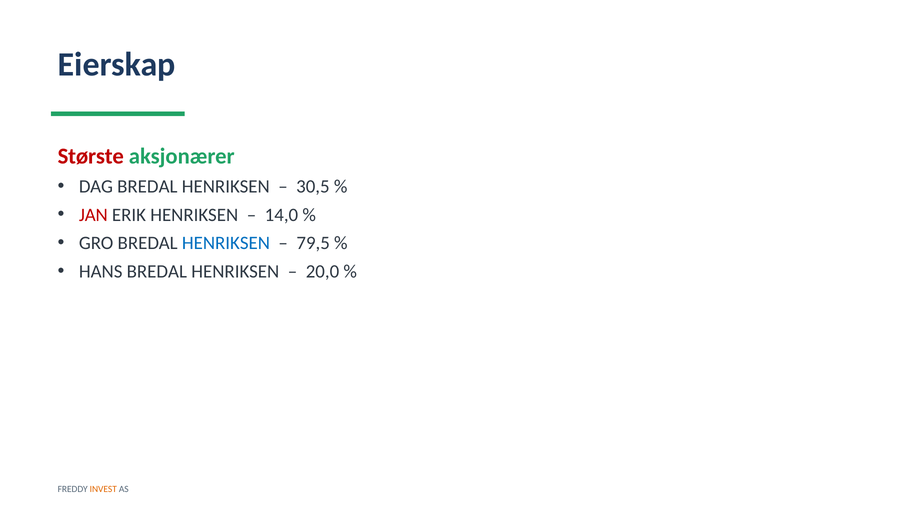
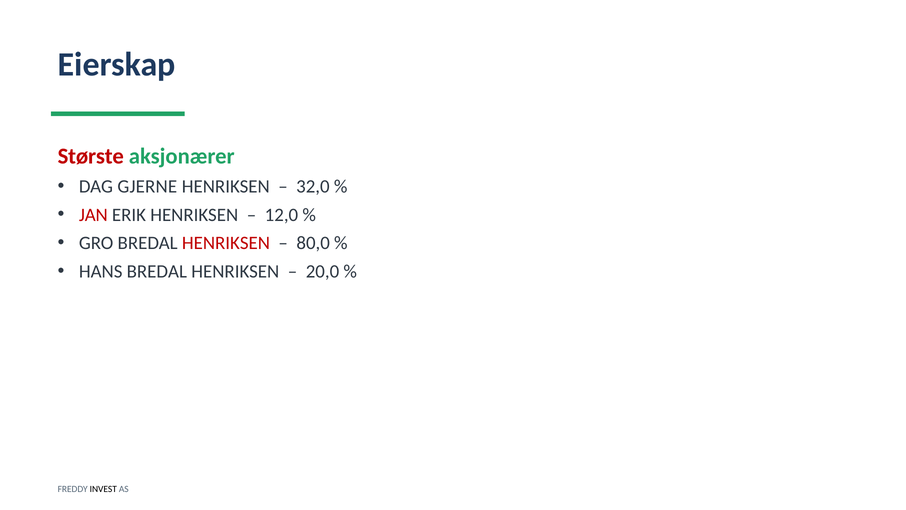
DAG BREDAL: BREDAL -> GJERNE
30,5: 30,5 -> 32,0
14,0: 14,0 -> 12,0
HENRIKSEN at (226, 243) colour: blue -> red
79,5: 79,5 -> 80,0
INVEST colour: orange -> black
